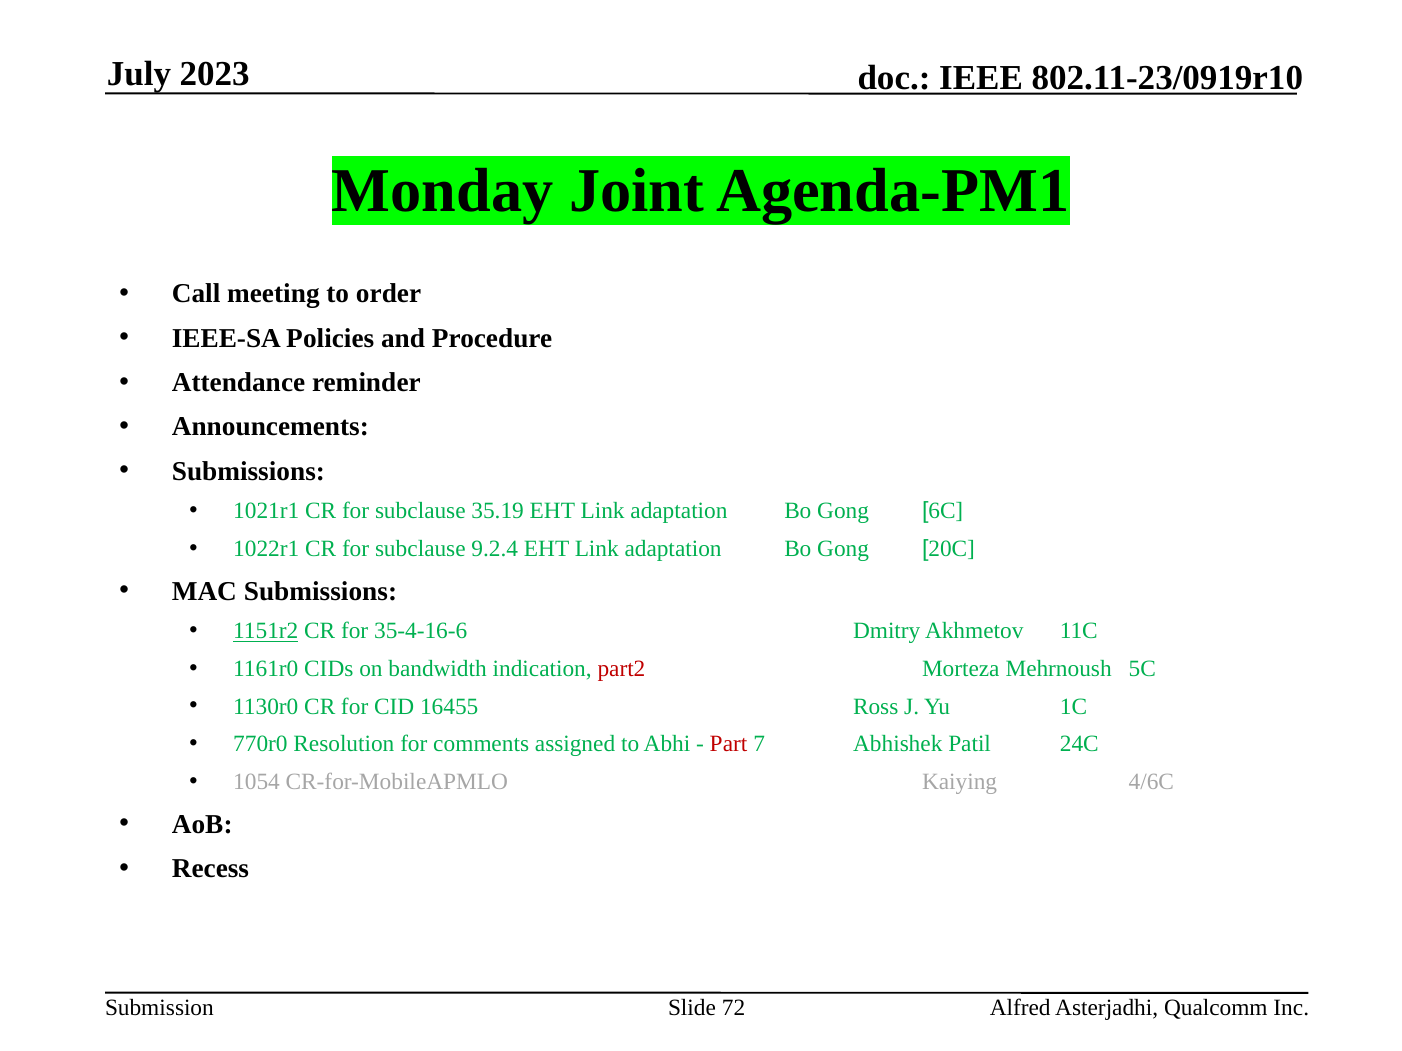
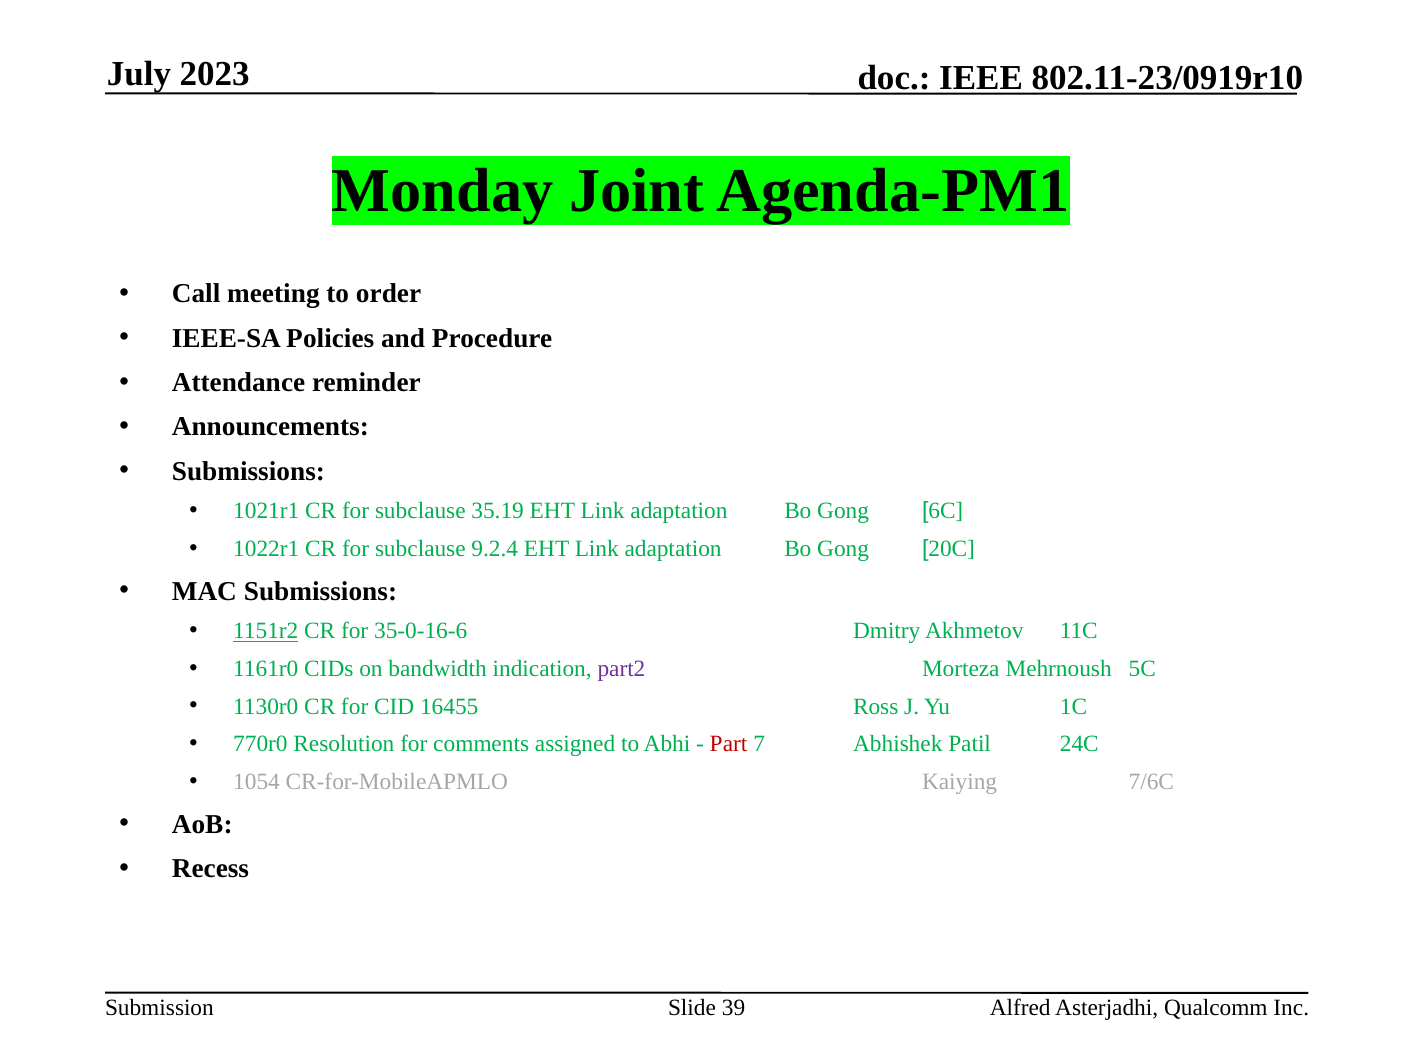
35-4-16-6: 35-4-16-6 -> 35-0-16-6
part2 colour: red -> purple
4/6C: 4/6C -> 7/6C
72: 72 -> 39
